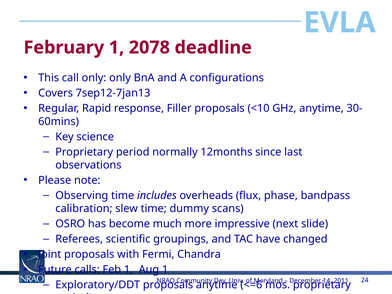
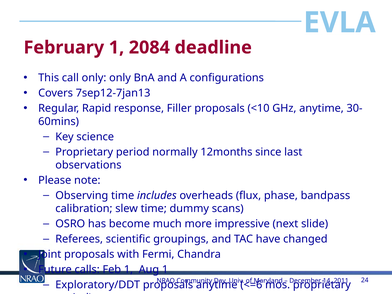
2078: 2078 -> 2084
